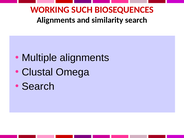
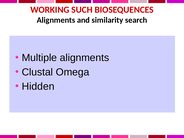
Search at (38, 86): Search -> Hidden
